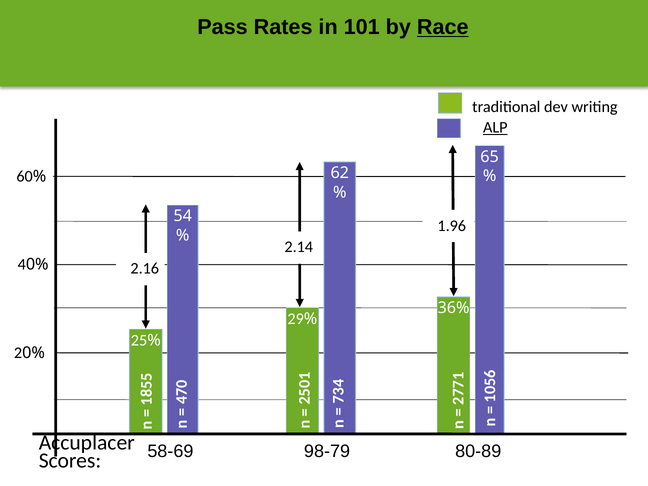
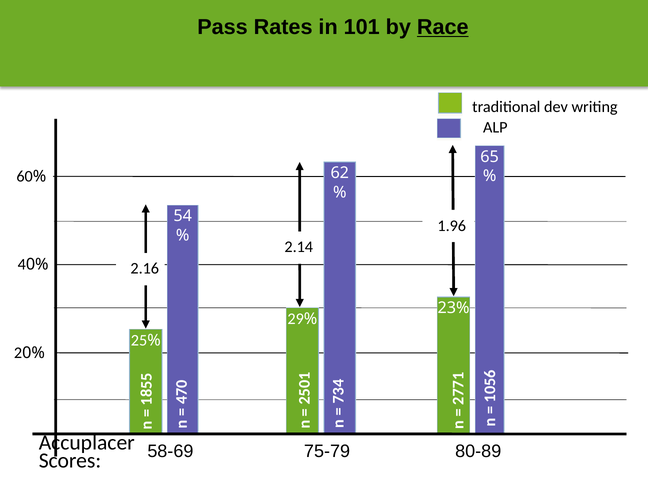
ALP underline: present -> none
36%: 36% -> 23%
98-79: 98-79 -> 75-79
